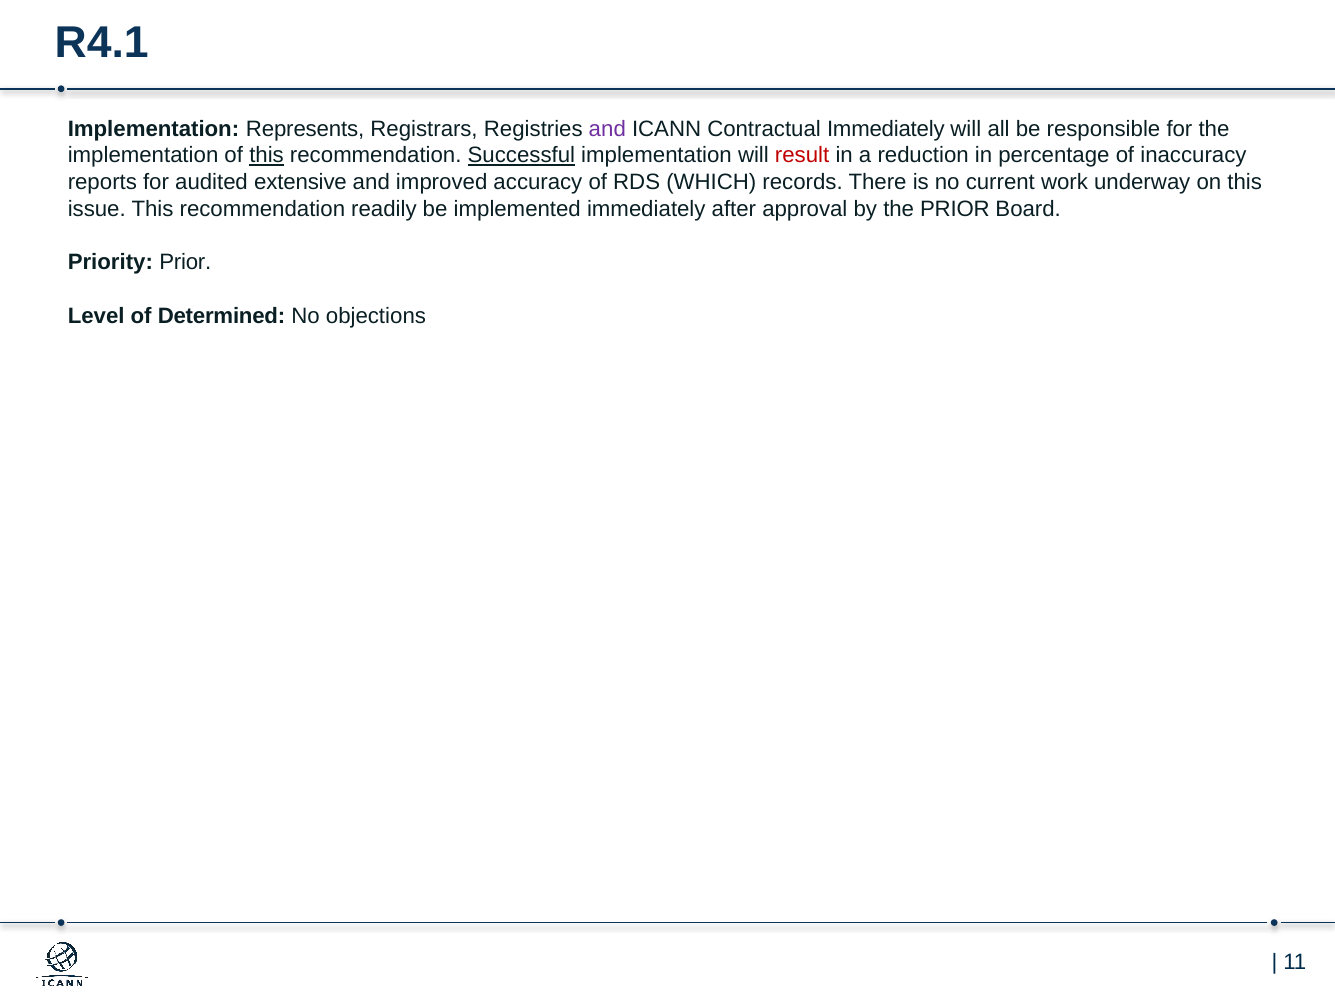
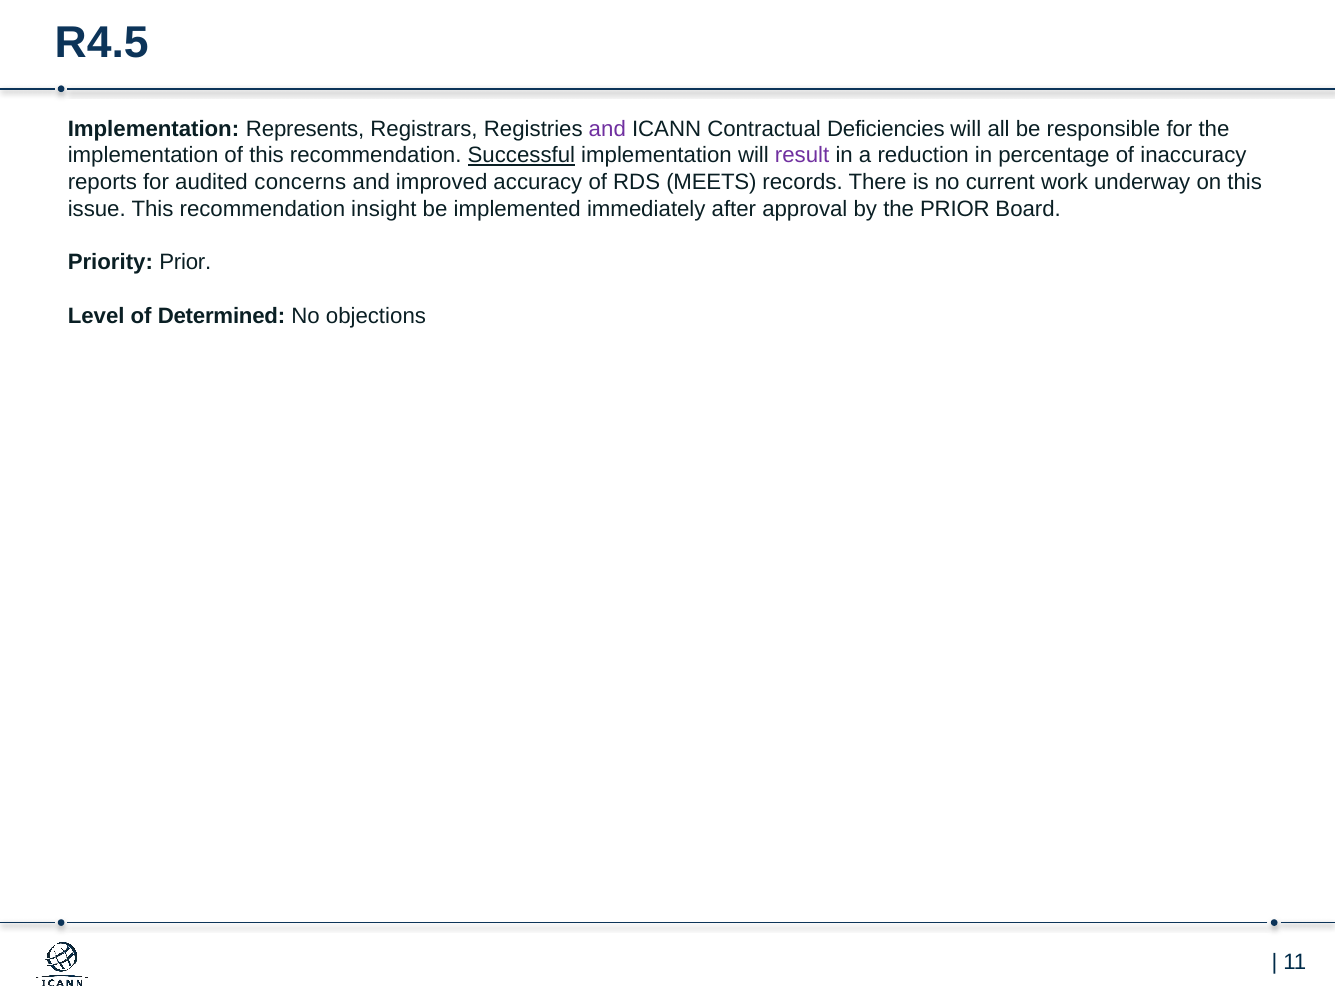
R4.1: R4.1 -> R4.5
Contractual Immediately: Immediately -> Deficiencies
this at (267, 156) underline: present -> none
result colour: red -> purple
extensive: extensive -> concerns
WHICH: WHICH -> MEETS
readily: readily -> insight
